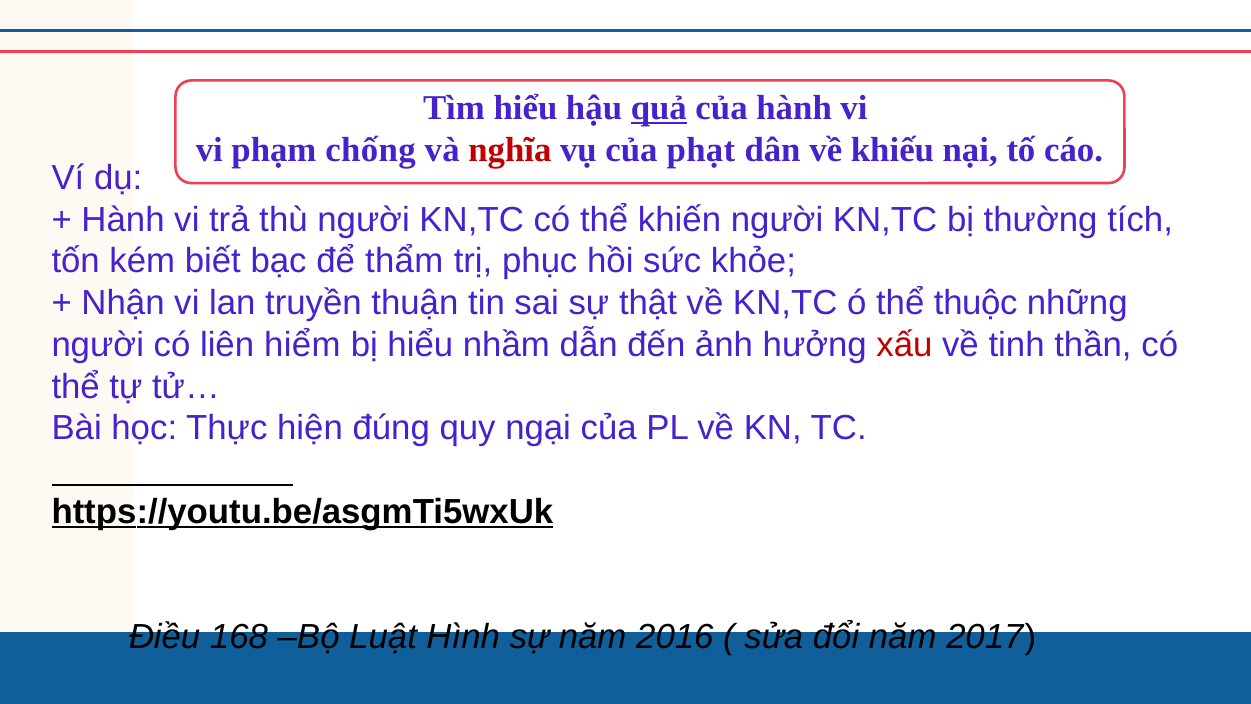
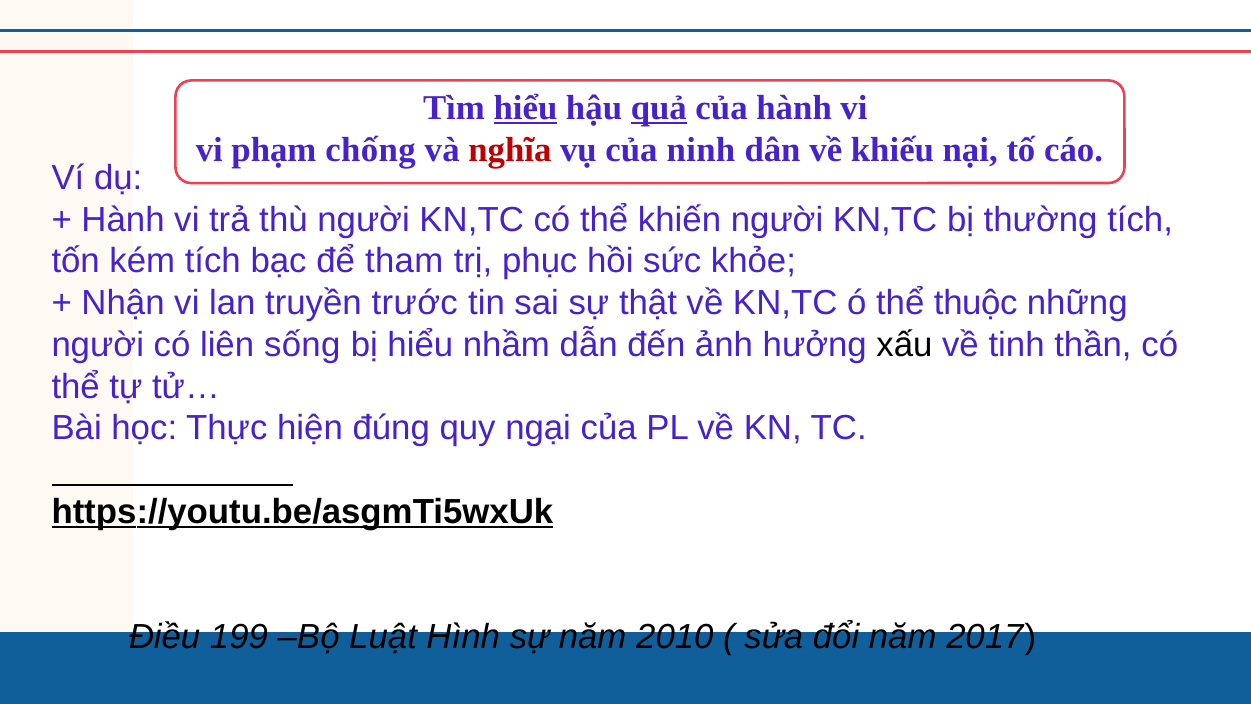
hiểu at (525, 108) underline: none -> present
phạt: phạt -> ninh
kém biết: biết -> tích
thẩm: thẩm -> tham
thuận: thuận -> trước
hiểm: hiểm -> sống
xấu colour: red -> black
168: 168 -> 199
2016: 2016 -> 2010
